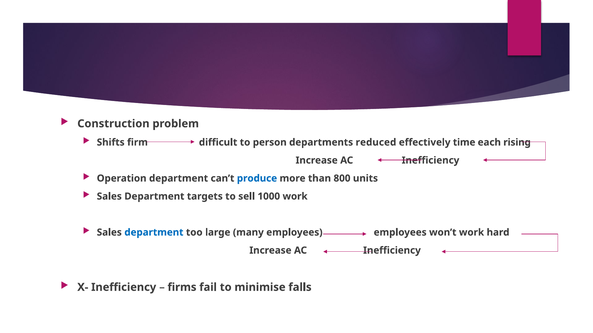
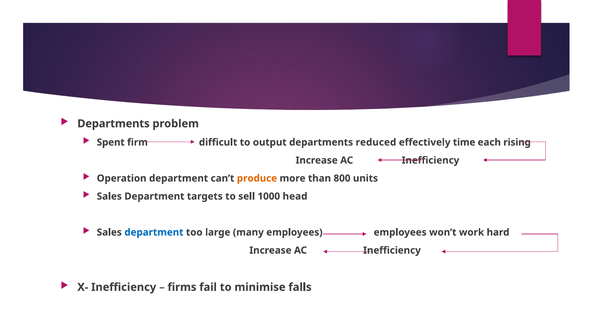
Construction at (113, 124): Construction -> Departments
Shifts: Shifts -> Spent
person: person -> output
produce colour: blue -> orange
1000 work: work -> head
